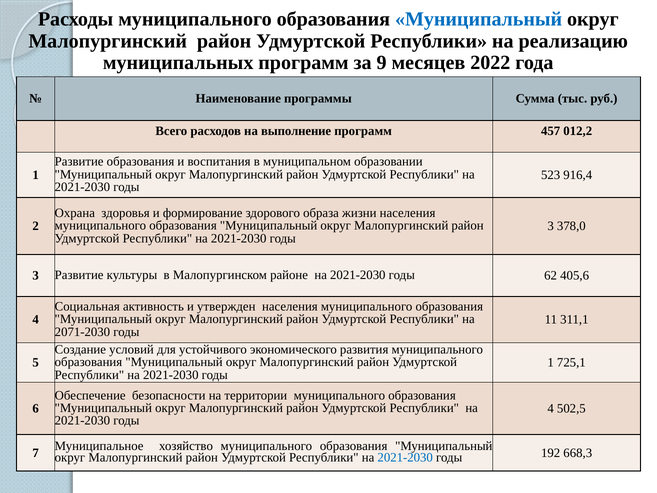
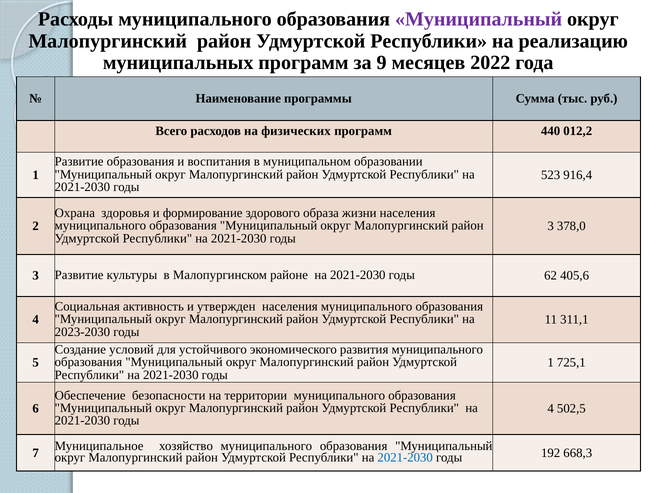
Муниципальный at (479, 19) colour: blue -> purple
выполнение: выполнение -> физических
457: 457 -> 440
2071-2030: 2071-2030 -> 2023-2030
